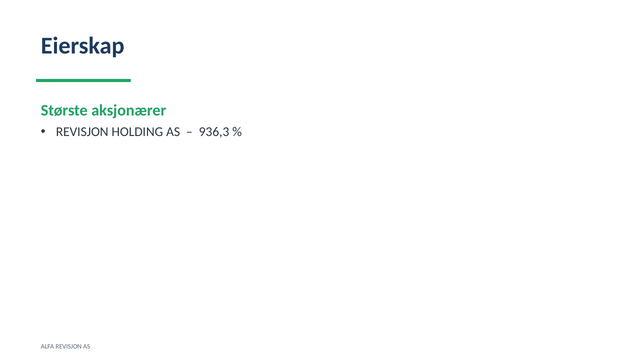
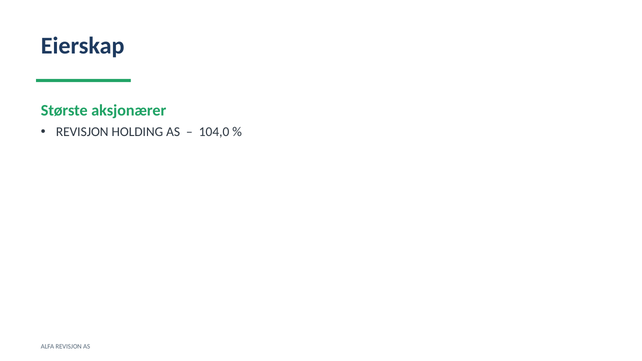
936,3: 936,3 -> 104,0
